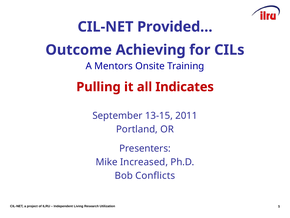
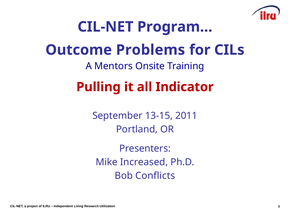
Provided…: Provided… -> Program…
Achieving: Achieving -> Problems
Indicates: Indicates -> Indicator
